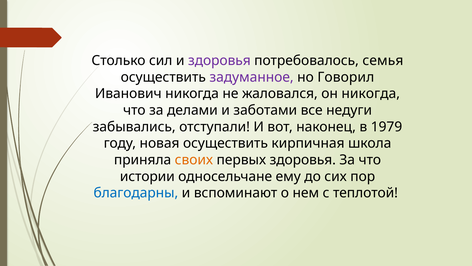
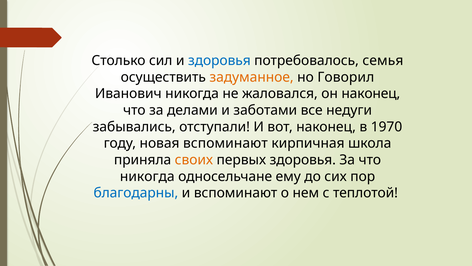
здоровья at (219, 61) colour: purple -> blue
задуманное colour: purple -> orange
он никогда: никогда -> наконец
1979: 1979 -> 1970
новая осуществить: осуществить -> вспоминают
истории at (147, 176): истории -> никогда
